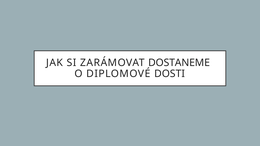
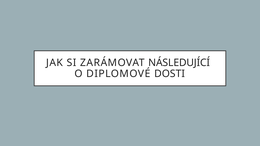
DOSTANEME: DOSTANEME -> NÁSLEDUJÍCÍ
